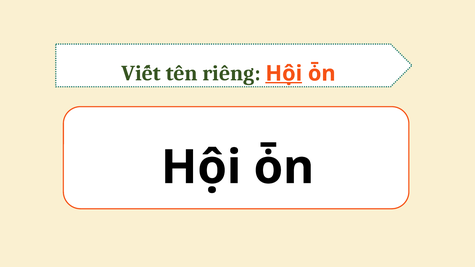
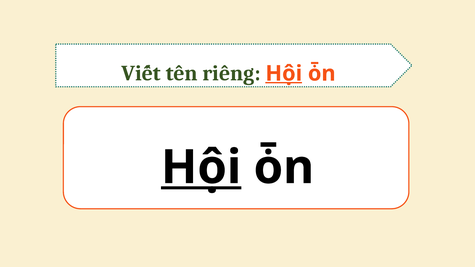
Hội at (201, 168) underline: none -> present
